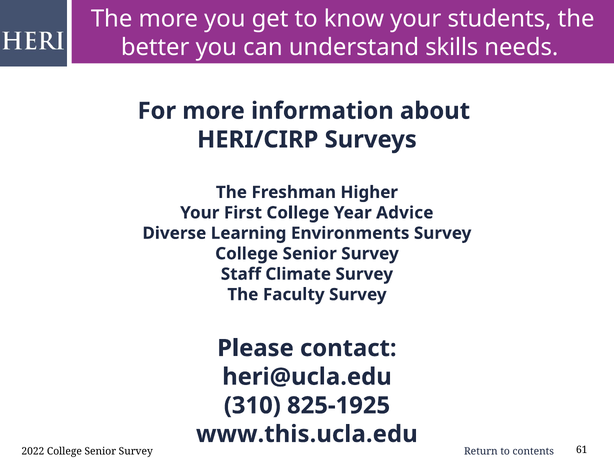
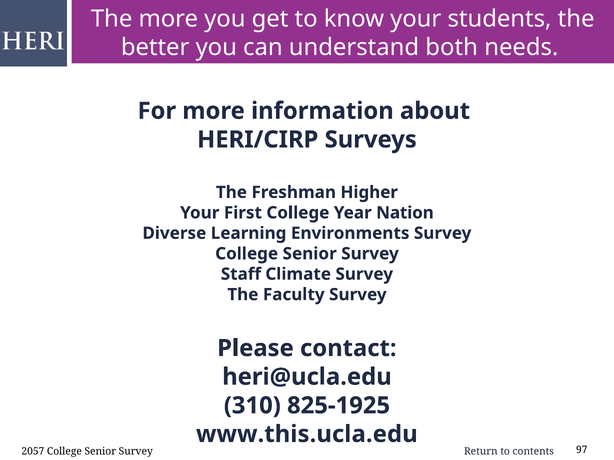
skills: skills -> both
Advice: Advice -> Nation
2022: 2022 -> 2057
61: 61 -> 97
